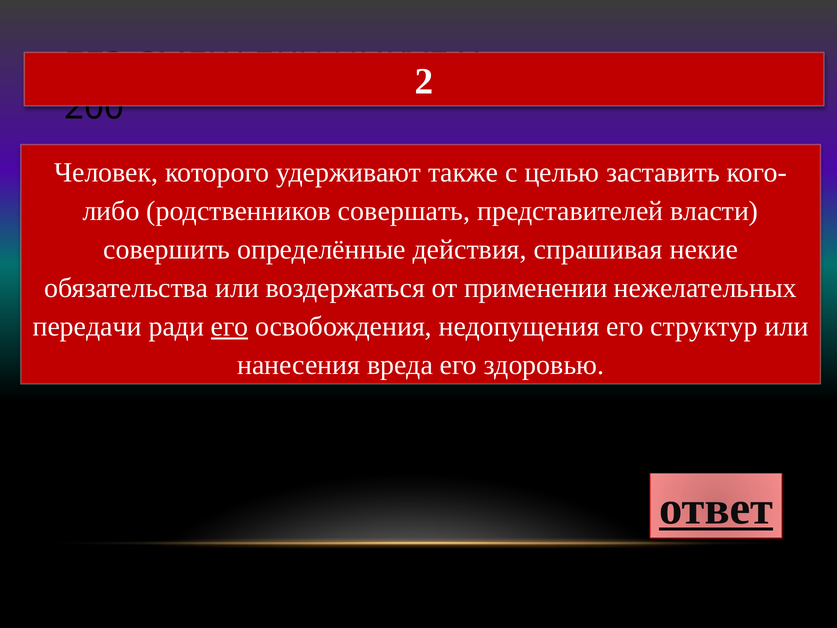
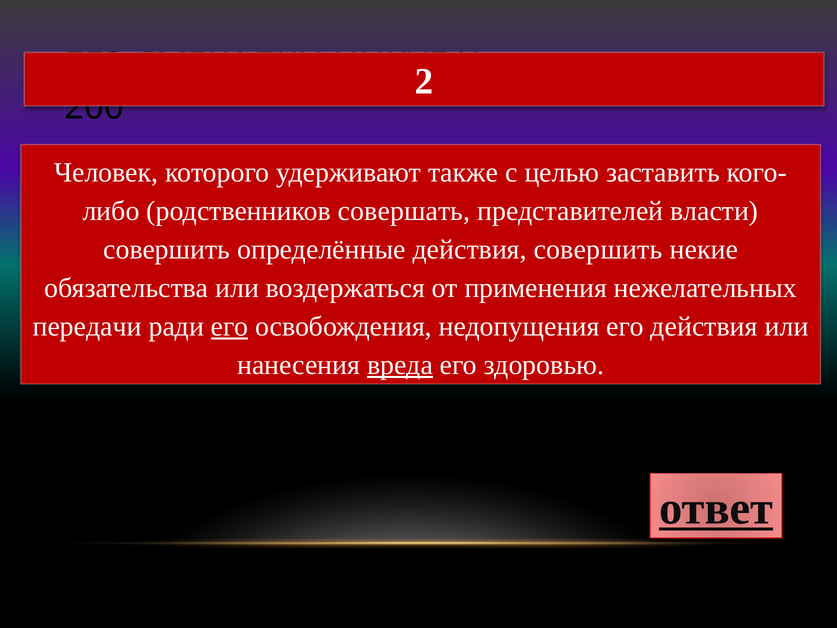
действия спрашивая: спрашивая -> совершить
применении: применении -> применения
его структур: структур -> действия
вреда underline: none -> present
